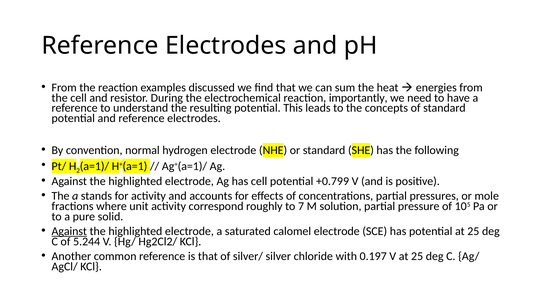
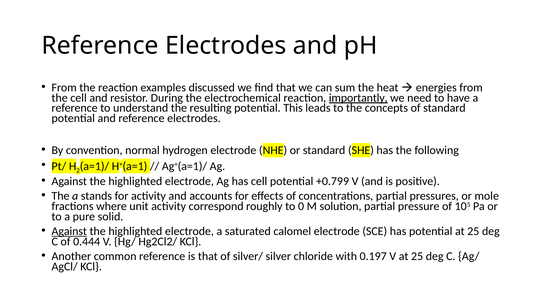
importantly underline: none -> present
7: 7 -> 0
5.244: 5.244 -> 0.444
